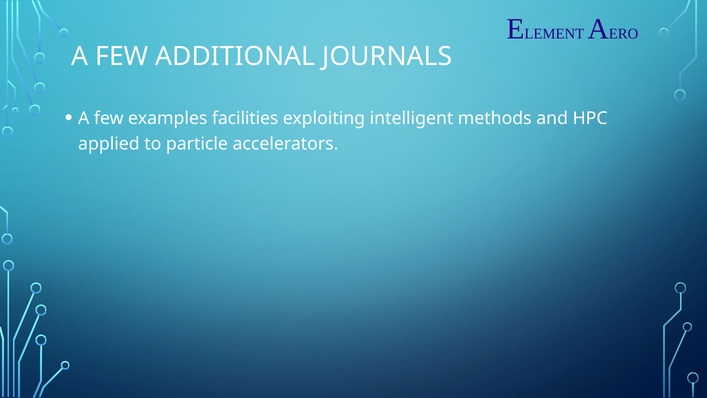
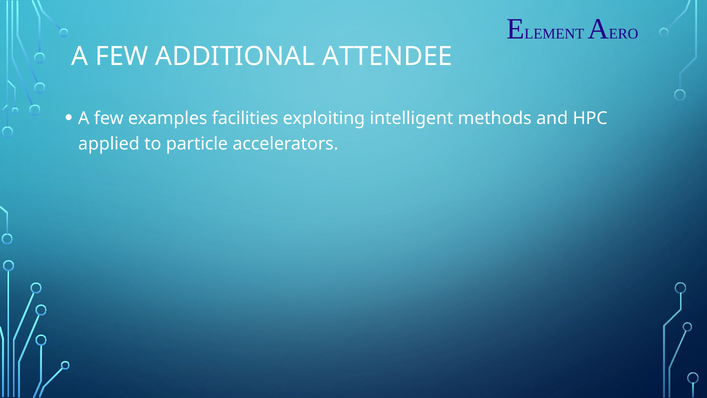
JOURNALS: JOURNALS -> ATTENDEE
